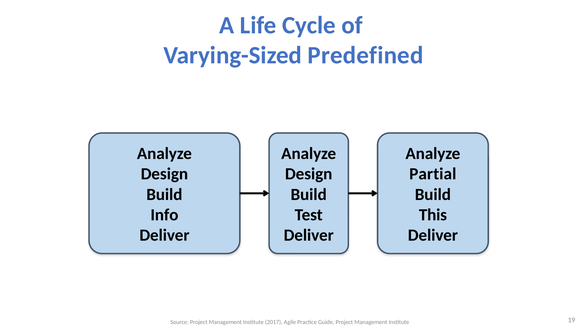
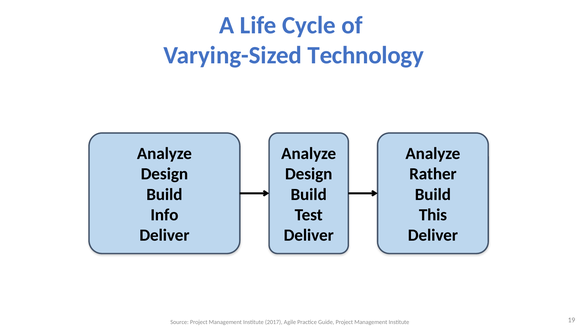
Predefined: Predefined -> Technology
Partial: Partial -> Rather
